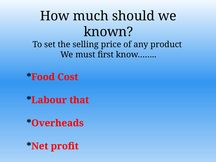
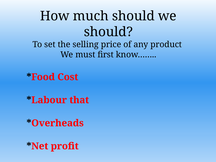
known at (108, 32): known -> should
